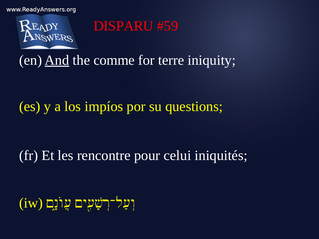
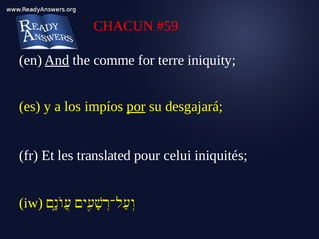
DISPARU: DISPARU -> CHACUN
por underline: none -> present
questions: questions -> desgajará
rencontre: rencontre -> translated
